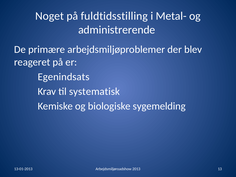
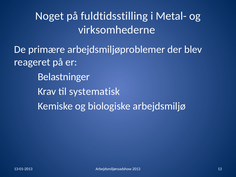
administrerende: administrerende -> virksomhederne
Egenindsats: Egenindsats -> Belastninger
sygemelding: sygemelding -> arbejdsmiljø
